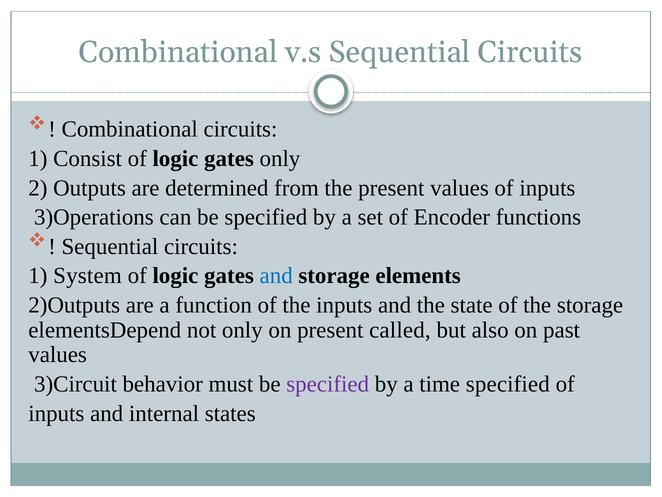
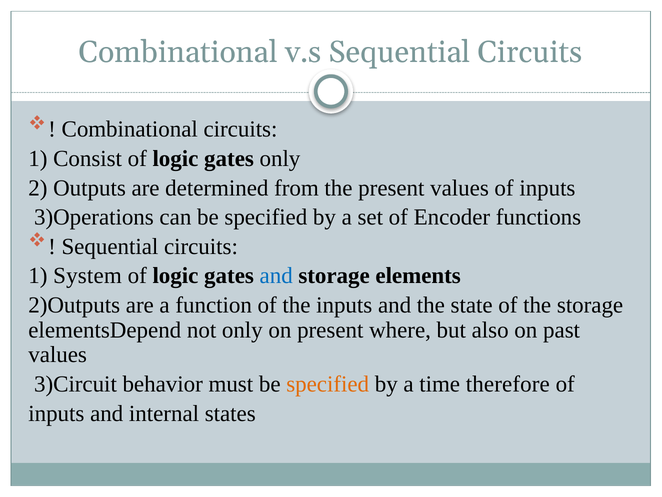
called: called -> where
specified at (328, 384) colour: purple -> orange
time specified: specified -> therefore
